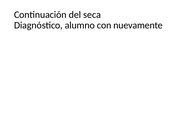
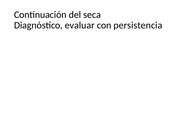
alumno: alumno -> evaluar
nuevamente: nuevamente -> persistencia
